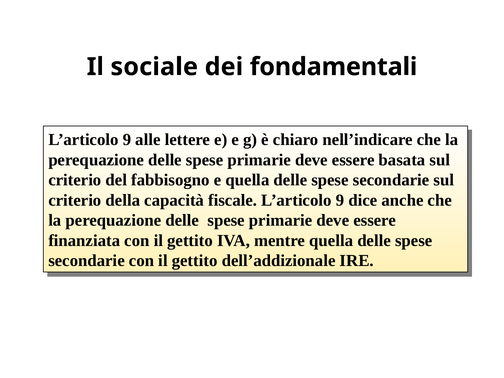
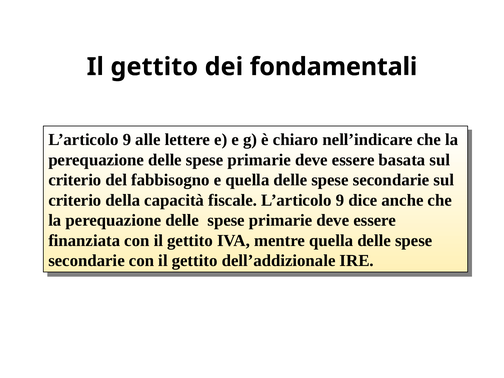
sociale at (154, 67): sociale -> gettito
